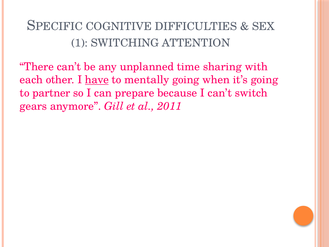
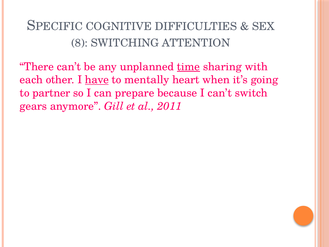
1: 1 -> 8
time underline: none -> present
mentally going: going -> heart
